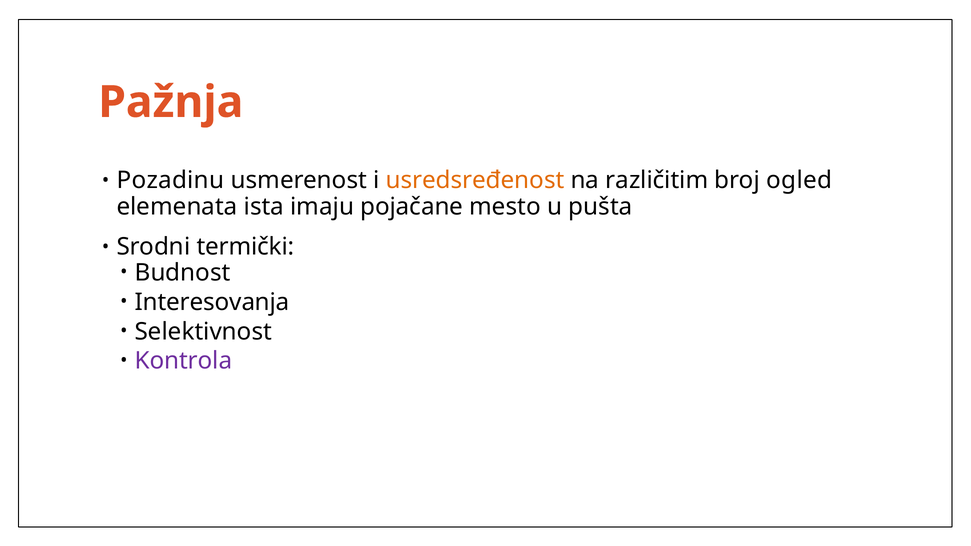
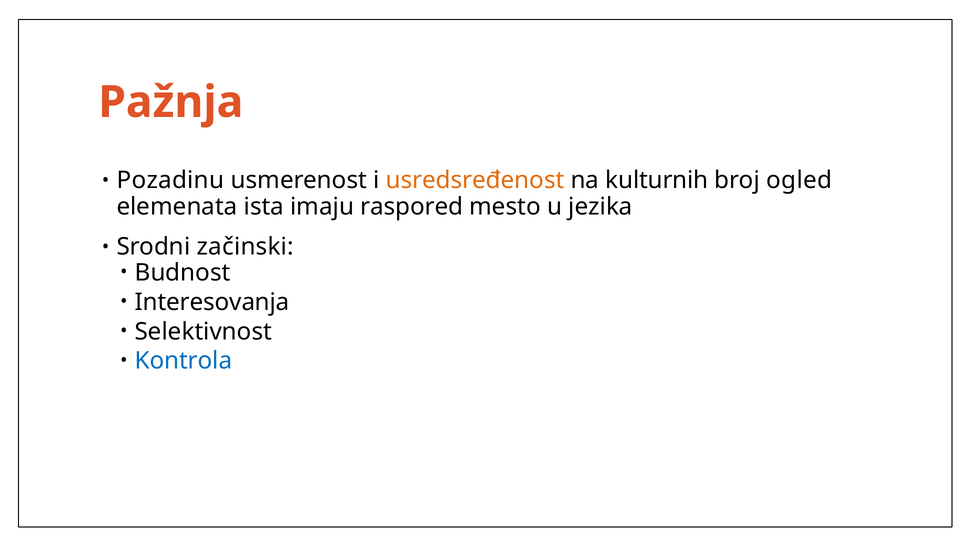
različitim: različitim -> kulturnih
pojačane: pojačane -> raspored
pušta: pušta -> jezika
termički: termički -> začinski
Kontrola colour: purple -> blue
